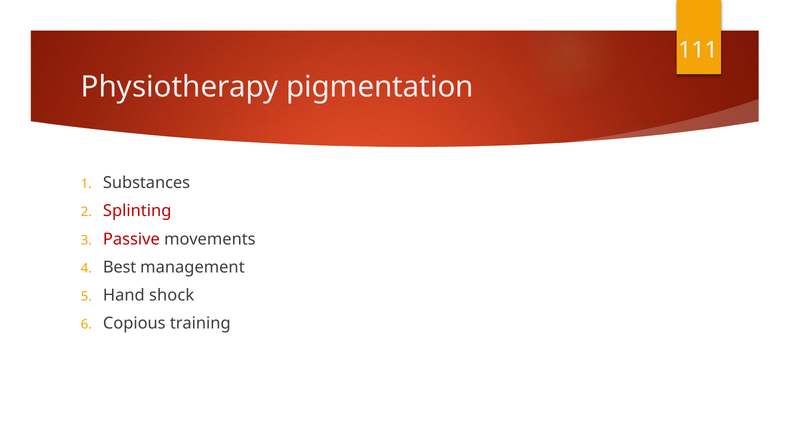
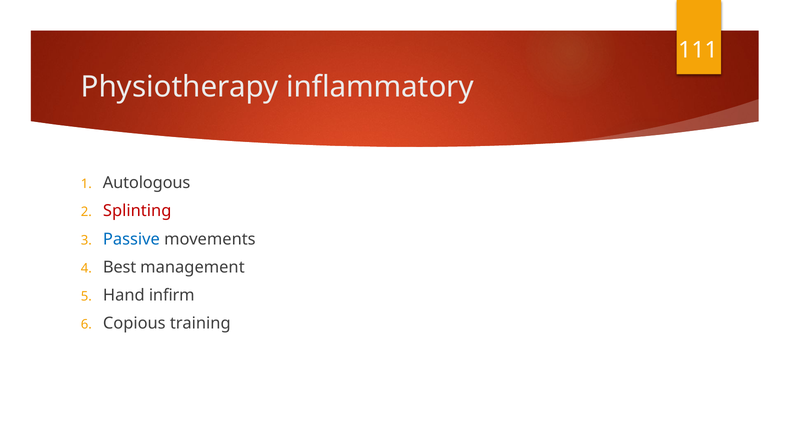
pigmentation: pigmentation -> inflammatory
Substances: Substances -> Autologous
Passive colour: red -> blue
shock: shock -> infirm
